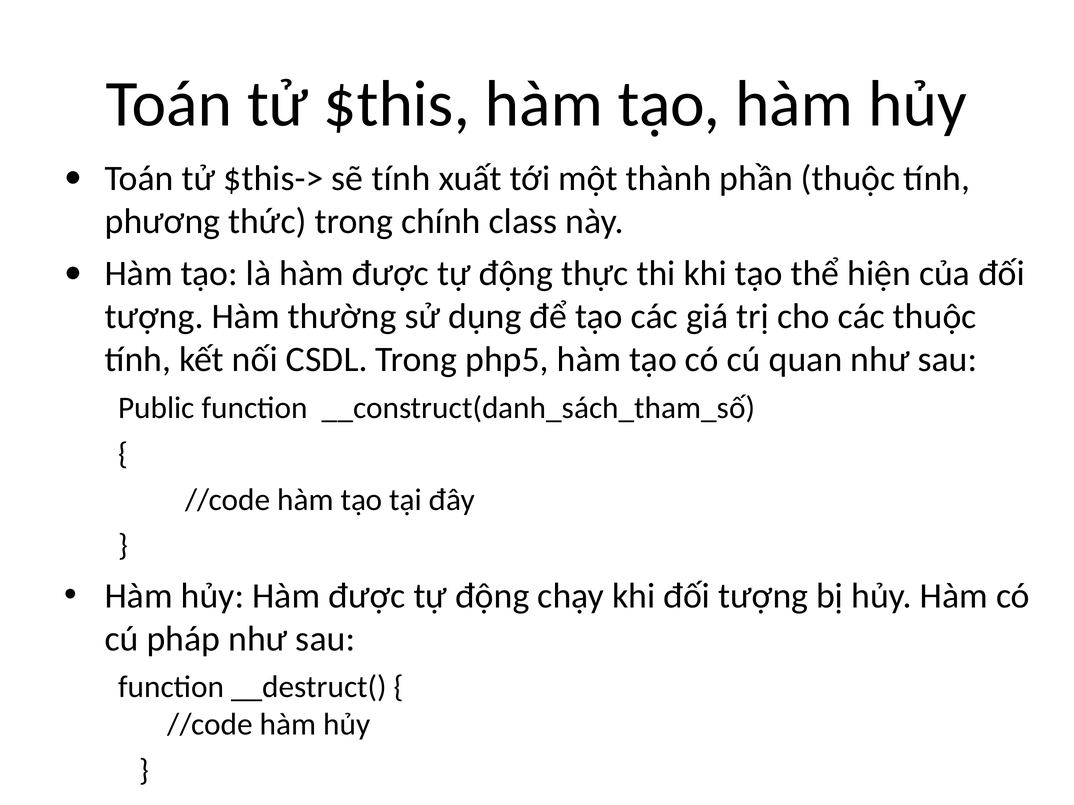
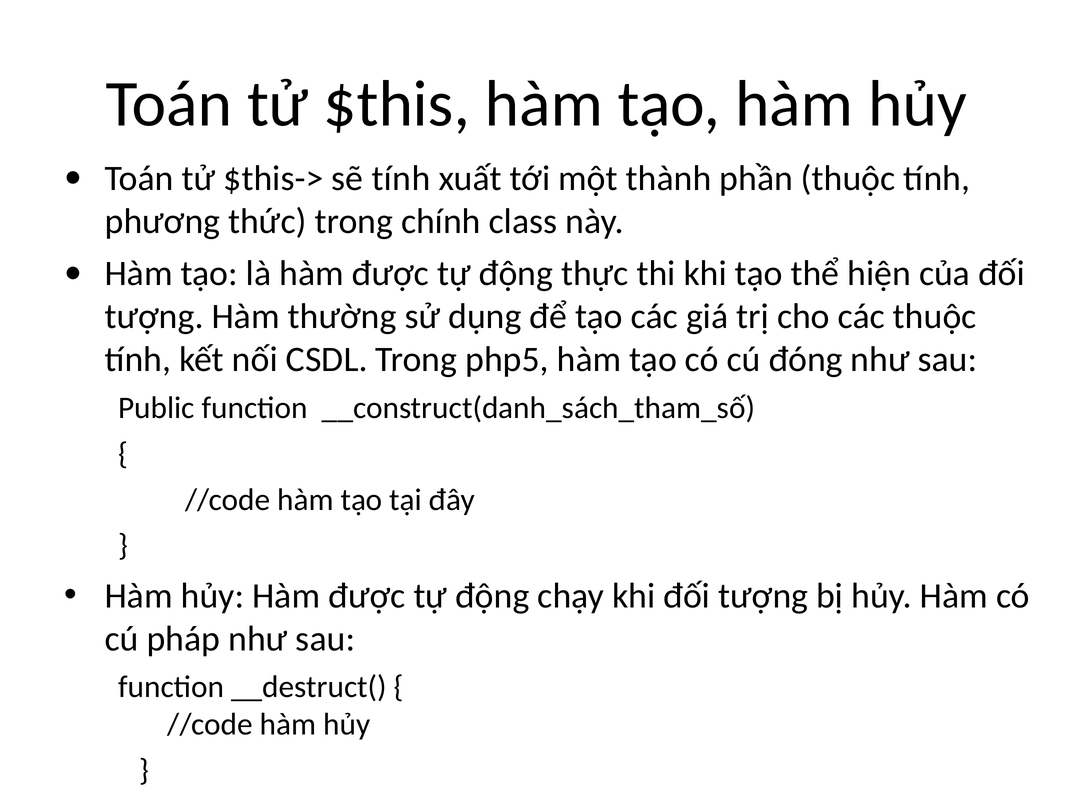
quan: quan -> đóng
